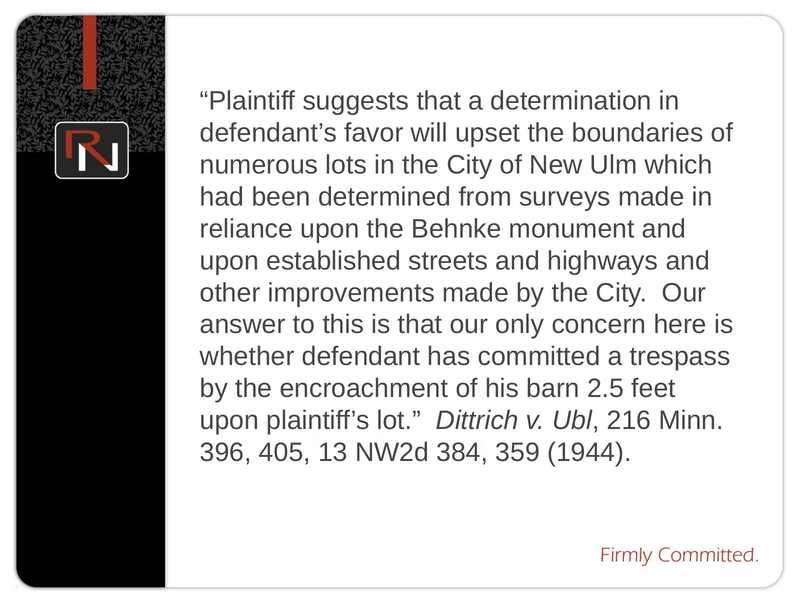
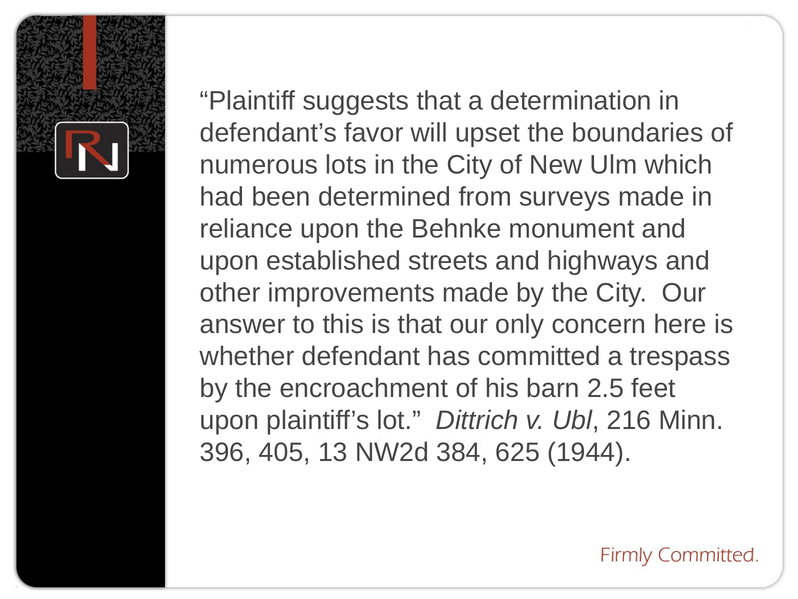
359: 359 -> 625
